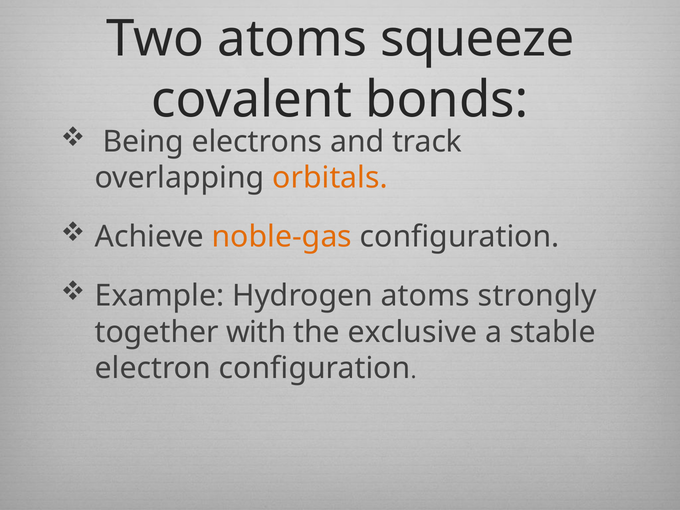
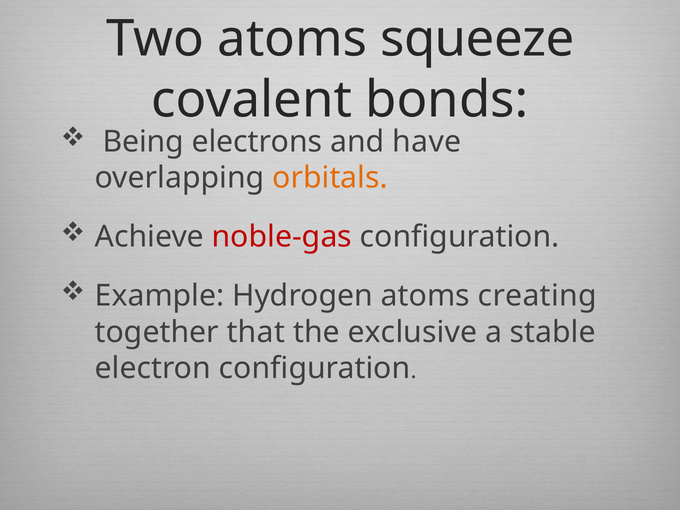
track: track -> have
noble-gas colour: orange -> red
strongly: strongly -> creating
with: with -> that
